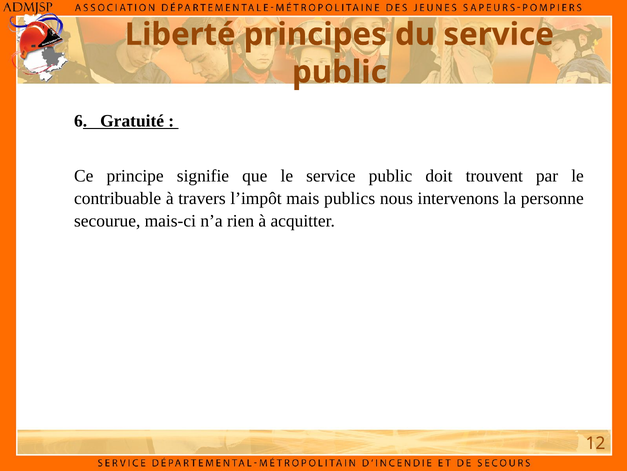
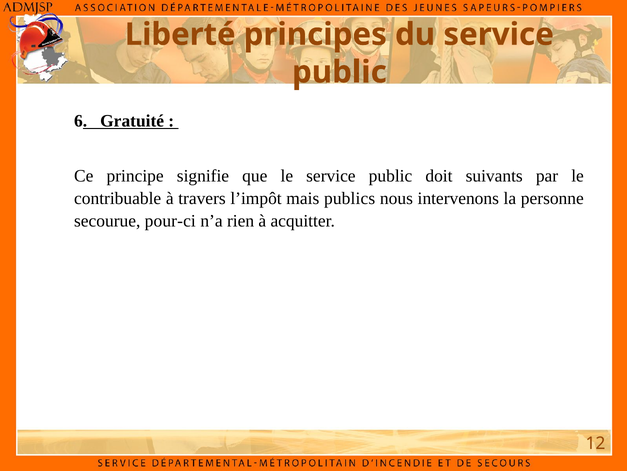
trouvent: trouvent -> suivants
mais-ci: mais-ci -> pour-ci
